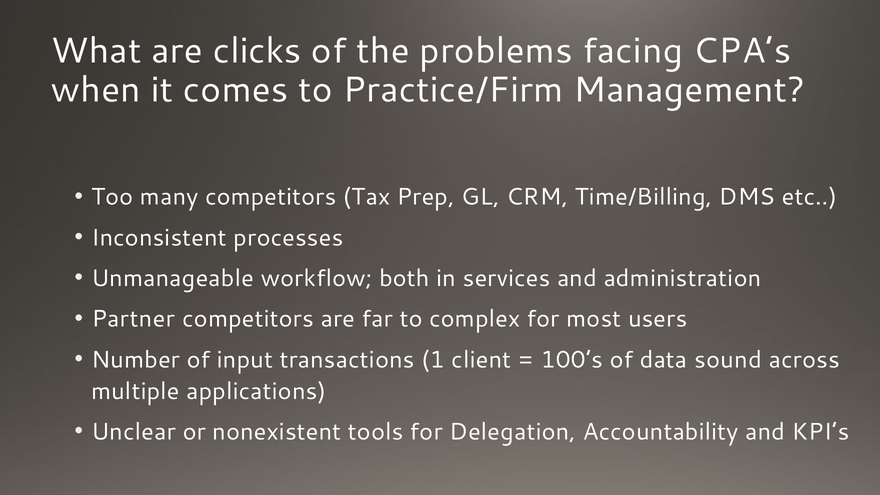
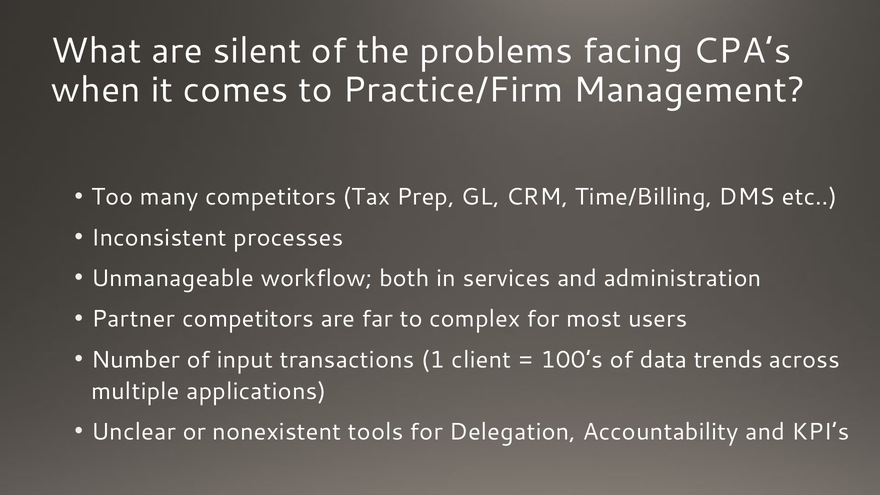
clicks: clicks -> silent
sound: sound -> trends
